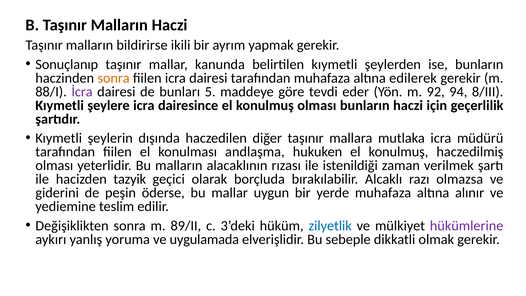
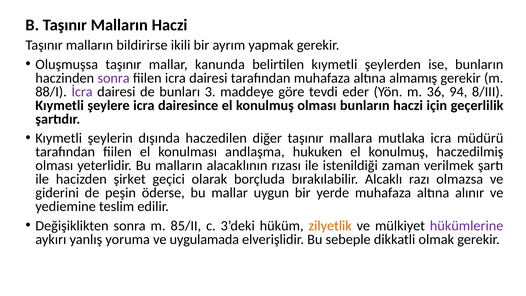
Sonuçlanıp: Sonuçlanıp -> Oluşmuşsa
sonra at (114, 78) colour: orange -> purple
edilerek: edilerek -> almamış
5: 5 -> 3
92: 92 -> 36
tazyik: tazyik -> şirket
89/II: 89/II -> 85/II
zilyetlik colour: blue -> orange
